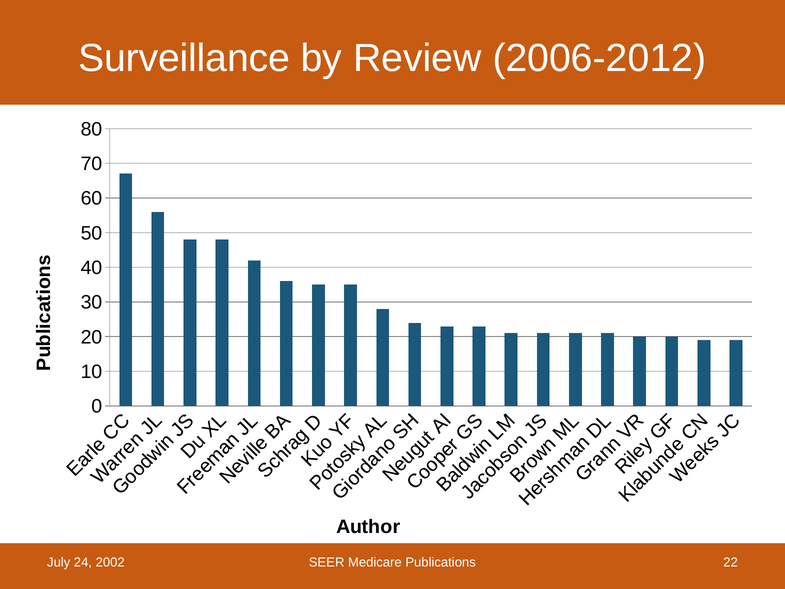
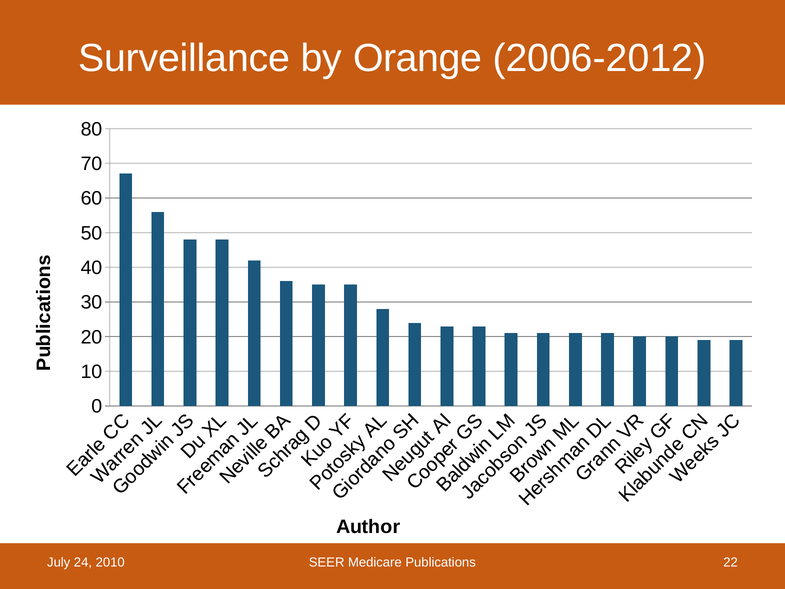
Review: Review -> Orange
2002: 2002 -> 2010
